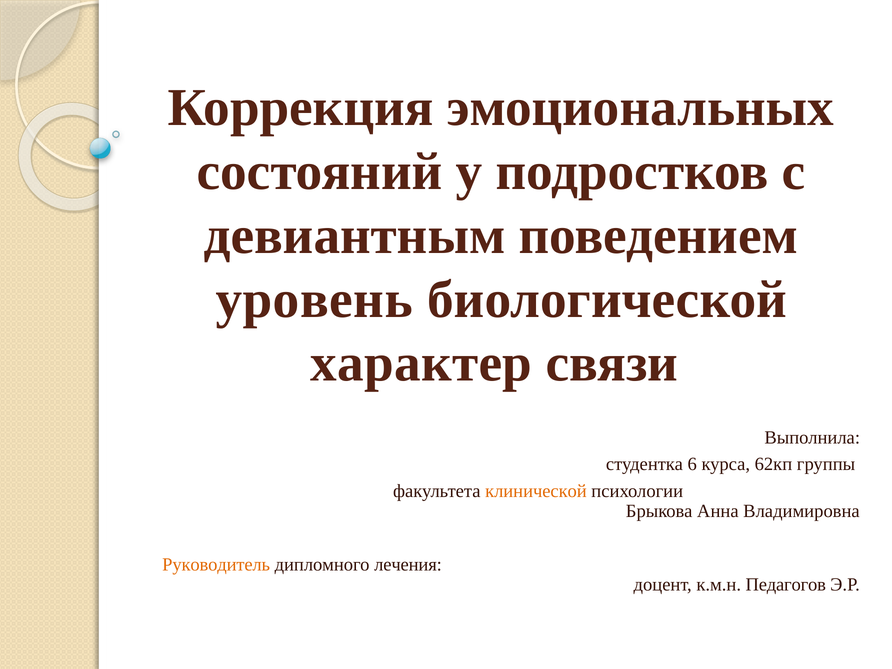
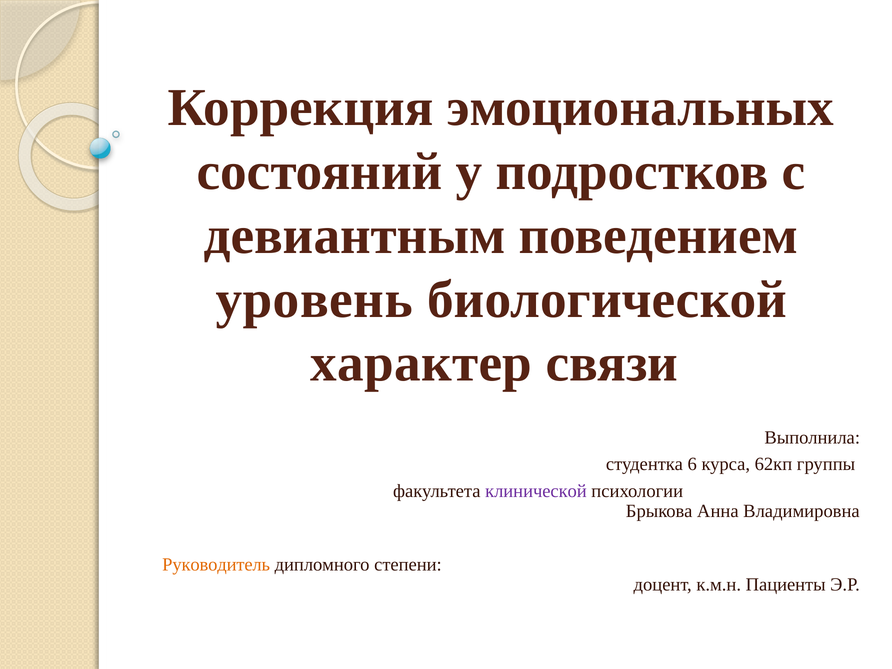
клинической colour: orange -> purple
лечения: лечения -> степени
Педагогов: Педагогов -> Пациенты
